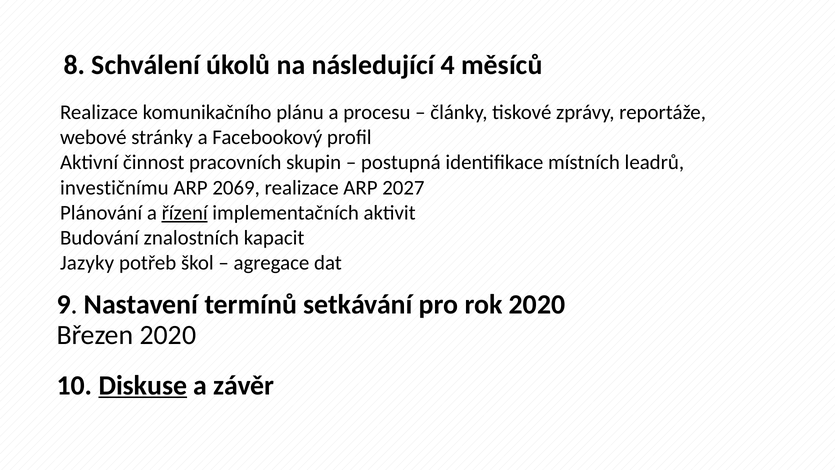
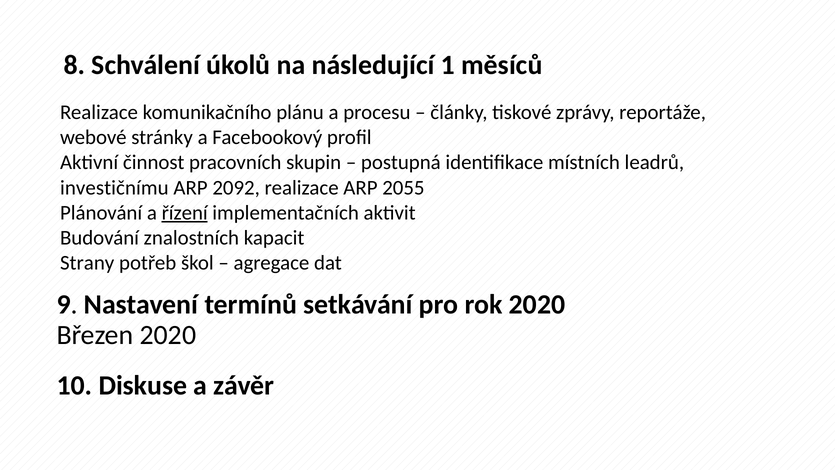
4: 4 -> 1
2069: 2069 -> 2092
2027: 2027 -> 2055
Jazyky: Jazyky -> Strany
Diskuse underline: present -> none
